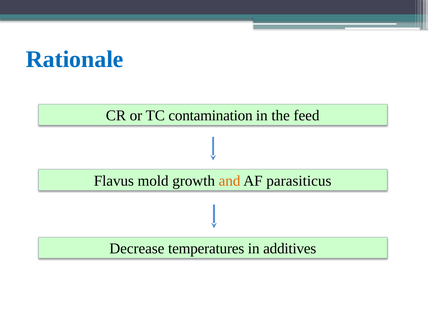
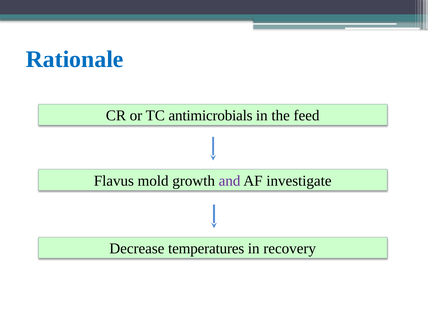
contamination: contamination -> antimicrobials
and colour: orange -> purple
parasiticus: parasiticus -> investigate
additives: additives -> recovery
